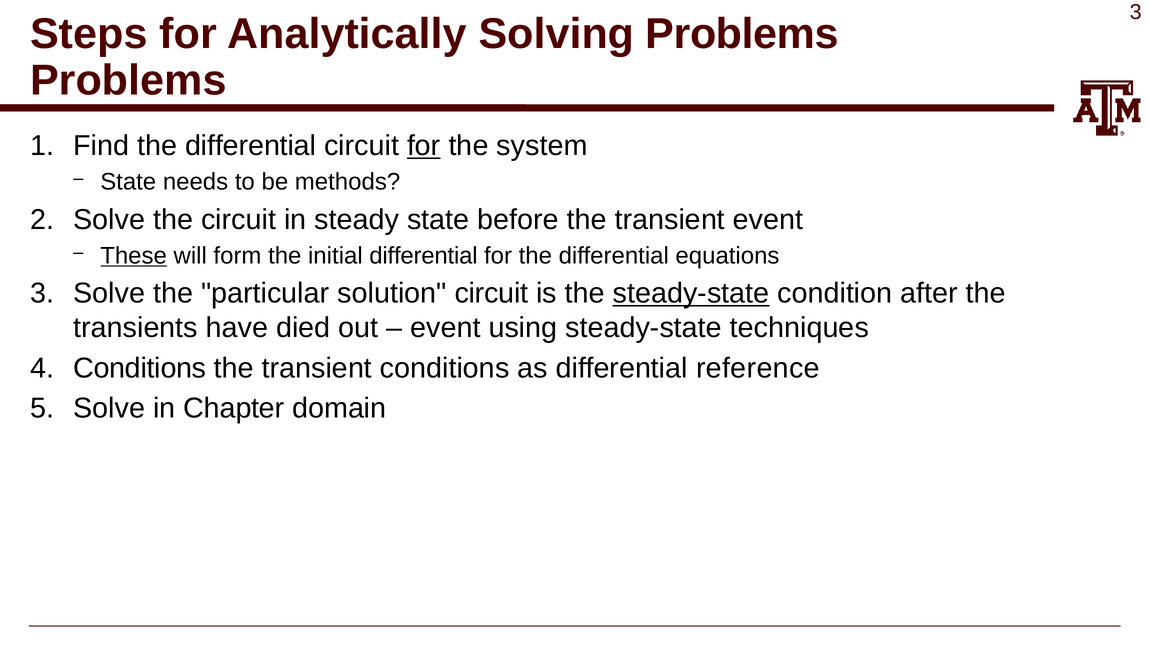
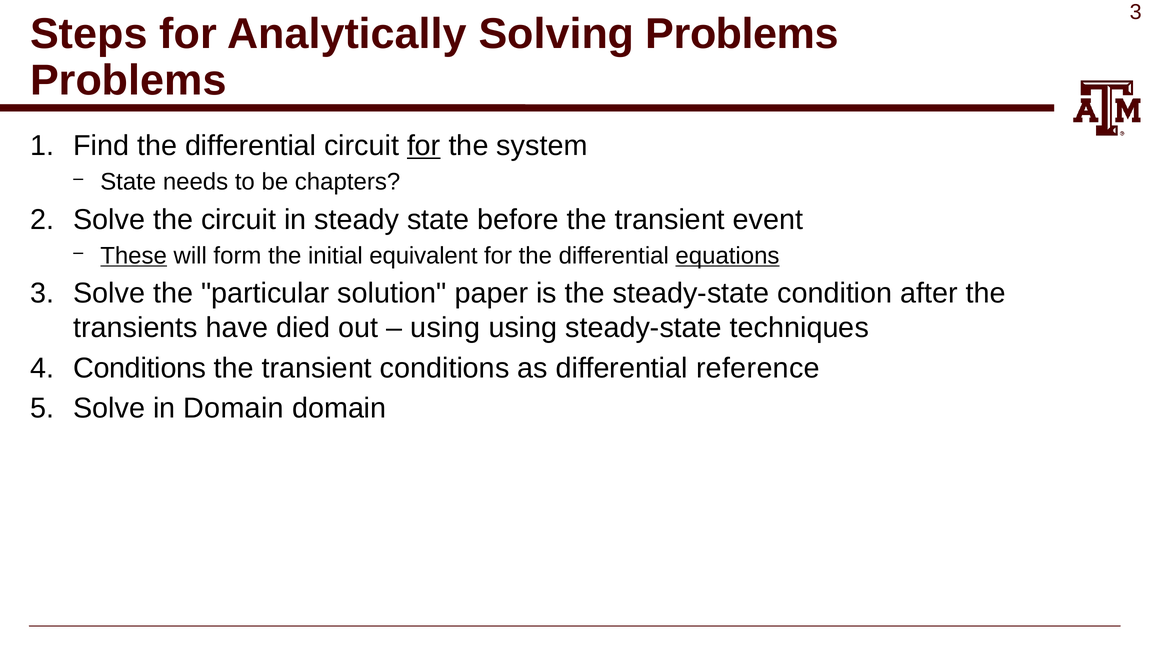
methods: methods -> chapters
initial differential: differential -> equivalent
equations underline: none -> present
solution circuit: circuit -> paper
steady-state at (691, 293) underline: present -> none
event at (445, 328): event -> using
in Chapter: Chapter -> Domain
